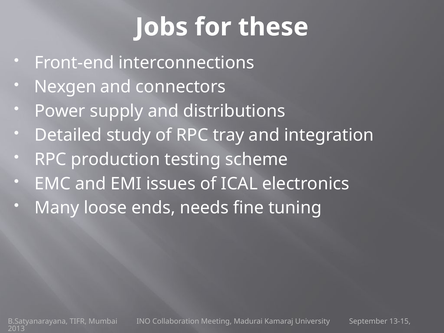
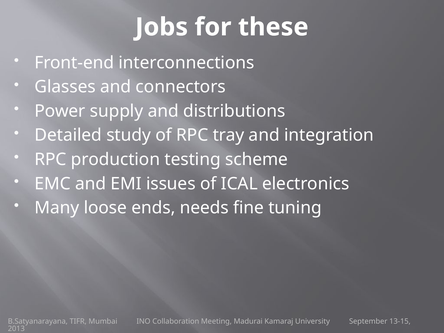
Nexgen: Nexgen -> Glasses
